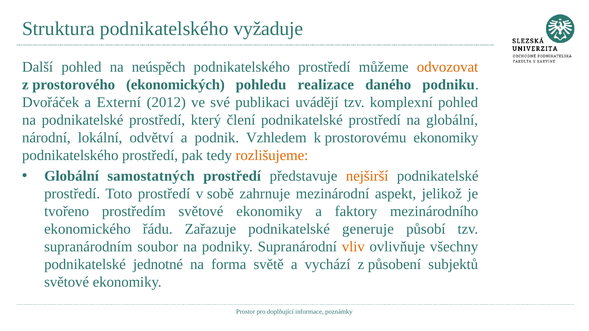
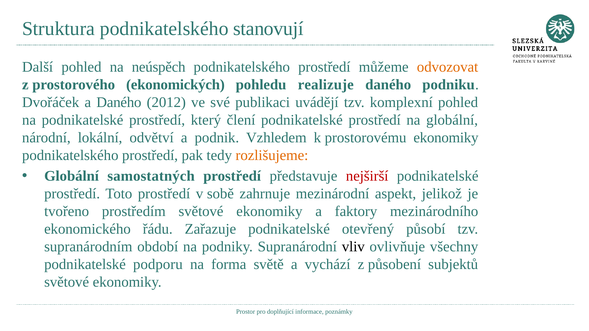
vyžaduje: vyžaduje -> stanovují
realizace: realizace -> realizuje
a Externí: Externí -> Daného
nejširší colour: orange -> red
generuje: generuje -> otevřený
soubor: soubor -> období
vliv colour: orange -> black
jednotné: jednotné -> podporu
